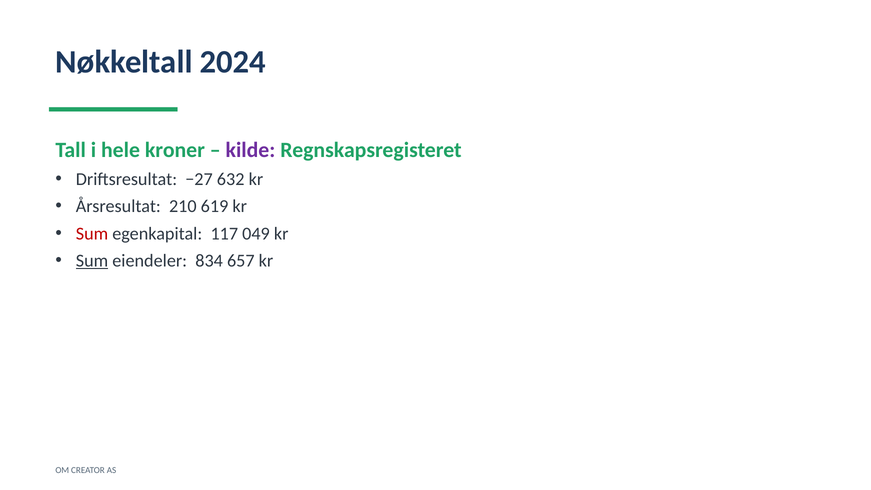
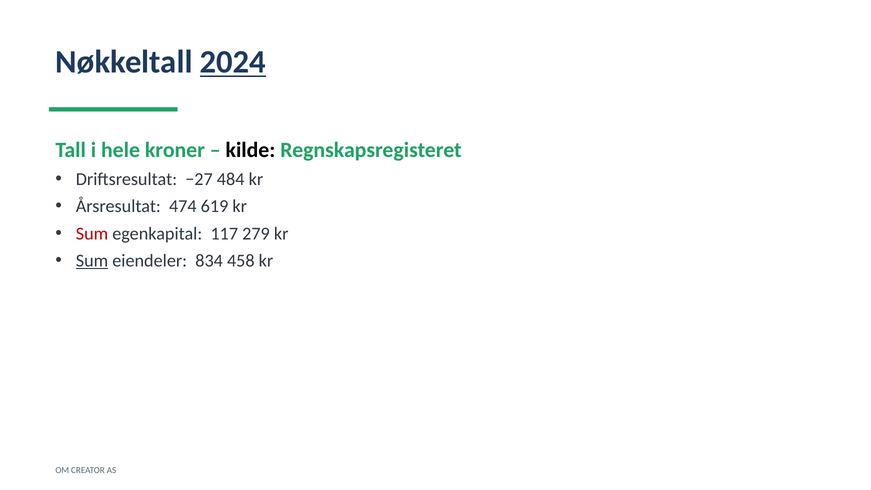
2024 underline: none -> present
kilde colour: purple -> black
632: 632 -> 484
210: 210 -> 474
049: 049 -> 279
657: 657 -> 458
